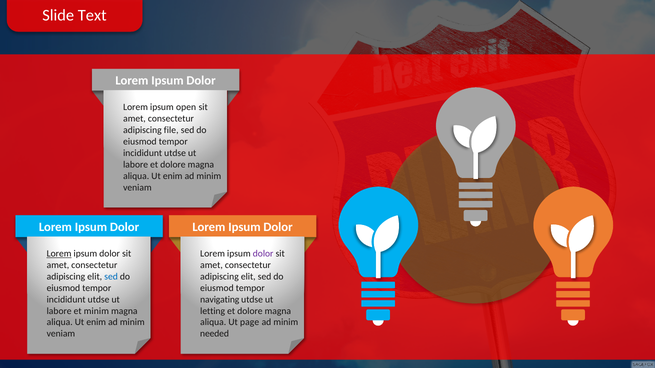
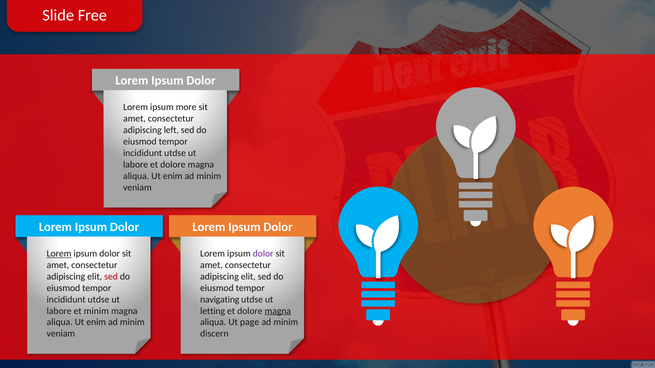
Text: Text -> Free
open: open -> more
file: file -> left
sed at (111, 277) colour: blue -> red
magna at (278, 311) underline: none -> present
needed: needed -> discern
